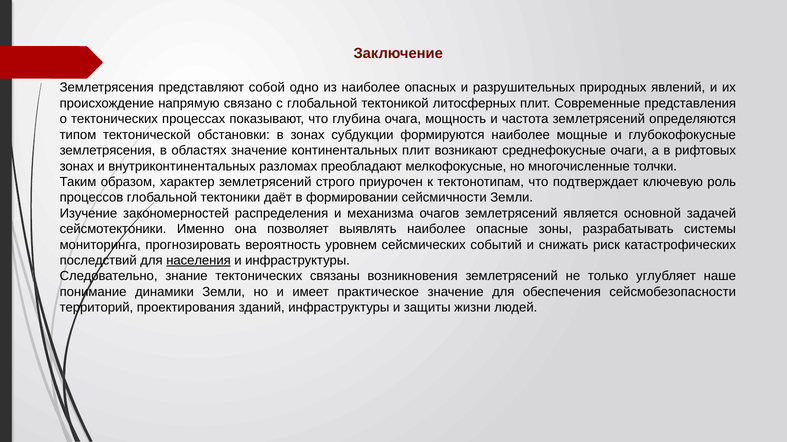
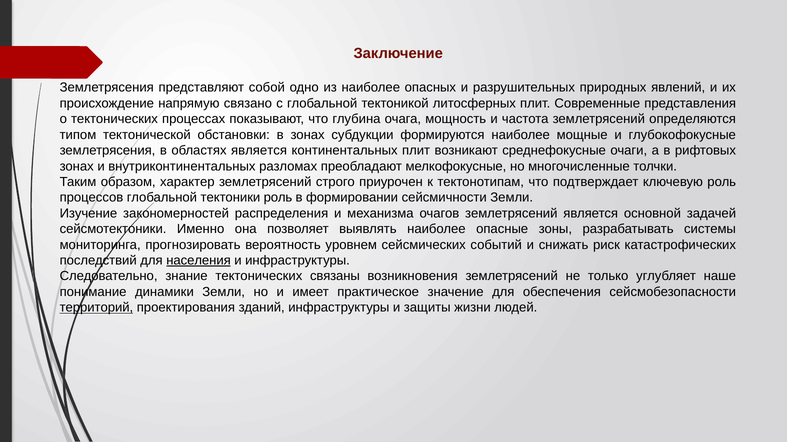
областях значение: значение -> является
тектоники даёт: даёт -> роль
территорий underline: none -> present
